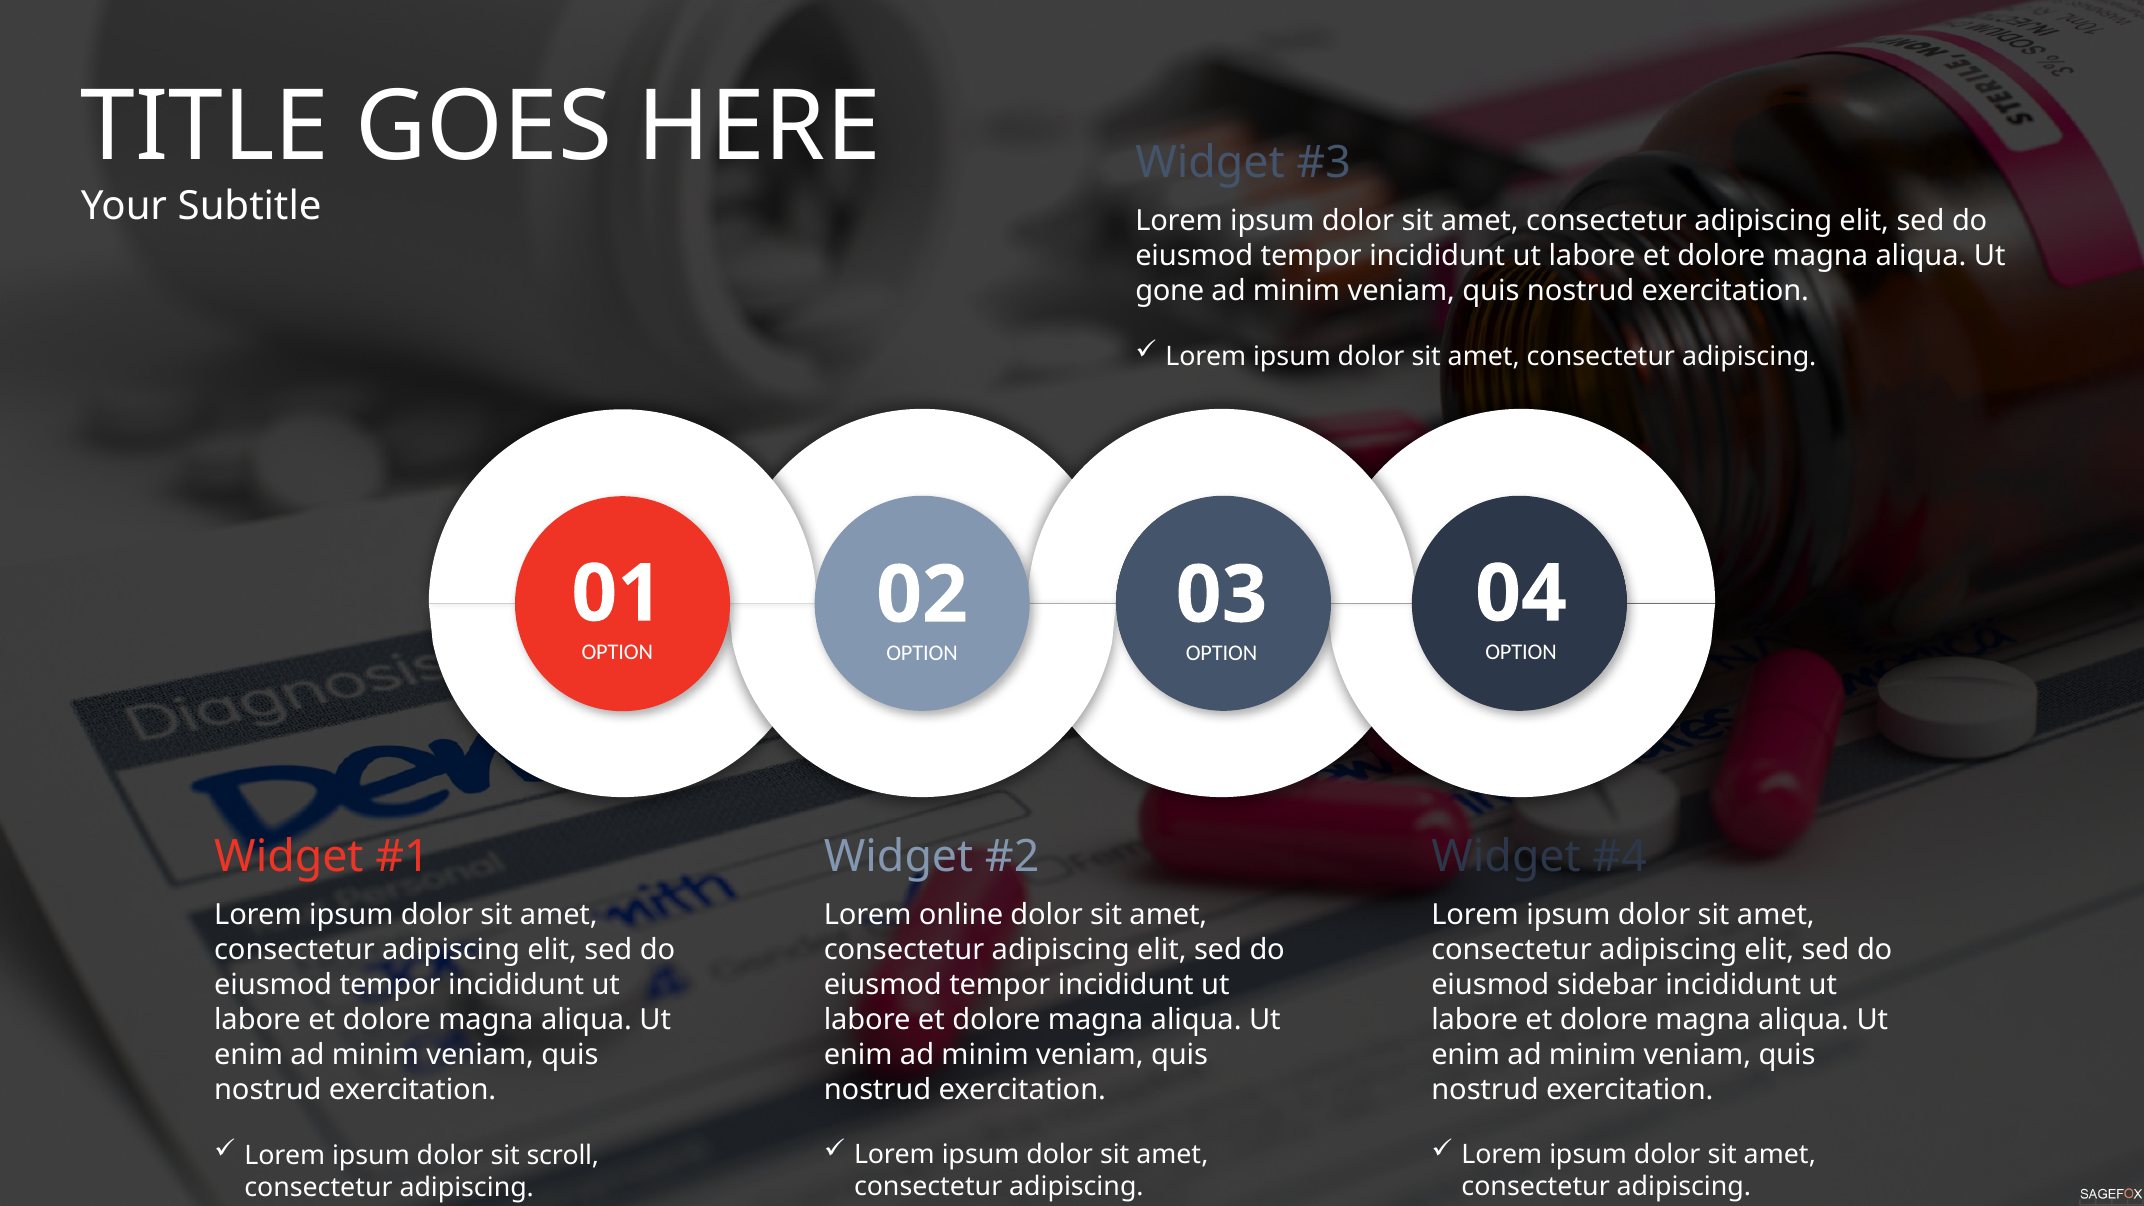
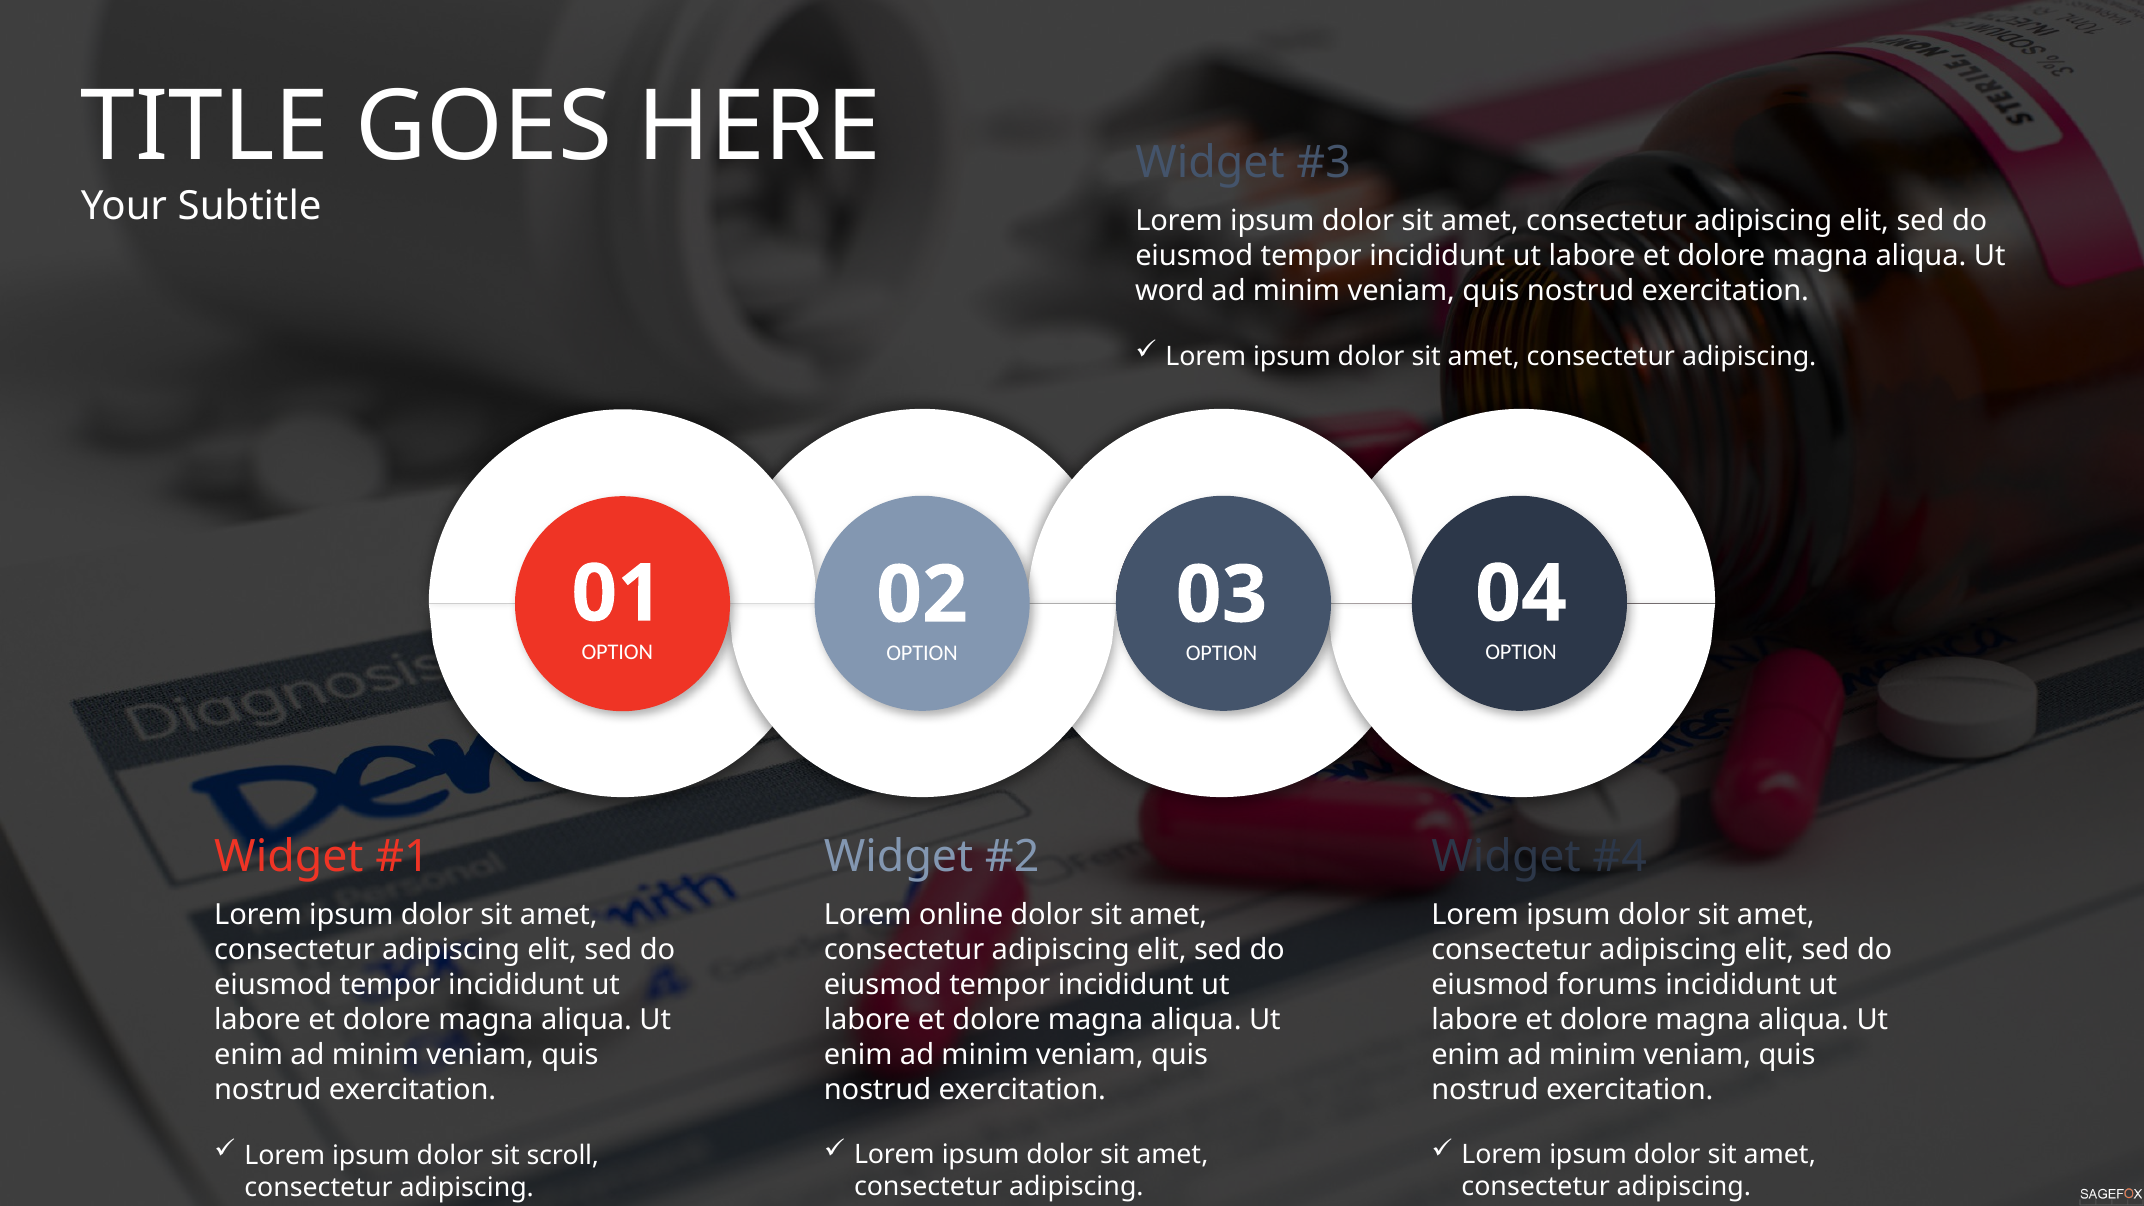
gone: gone -> word
sidebar: sidebar -> forums
